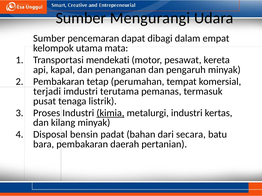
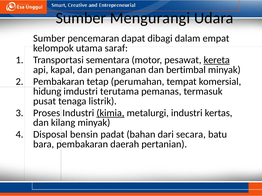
mata: mata -> saraf
mendekati: mendekati -> sementara
kereta underline: none -> present
pengaruh: pengaruh -> bertimbal
terjadi: terjadi -> hidung
